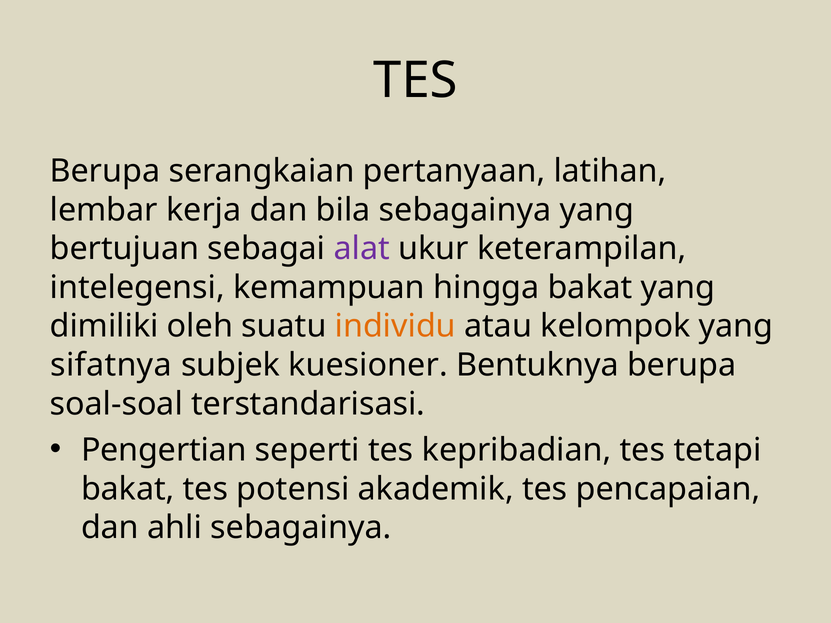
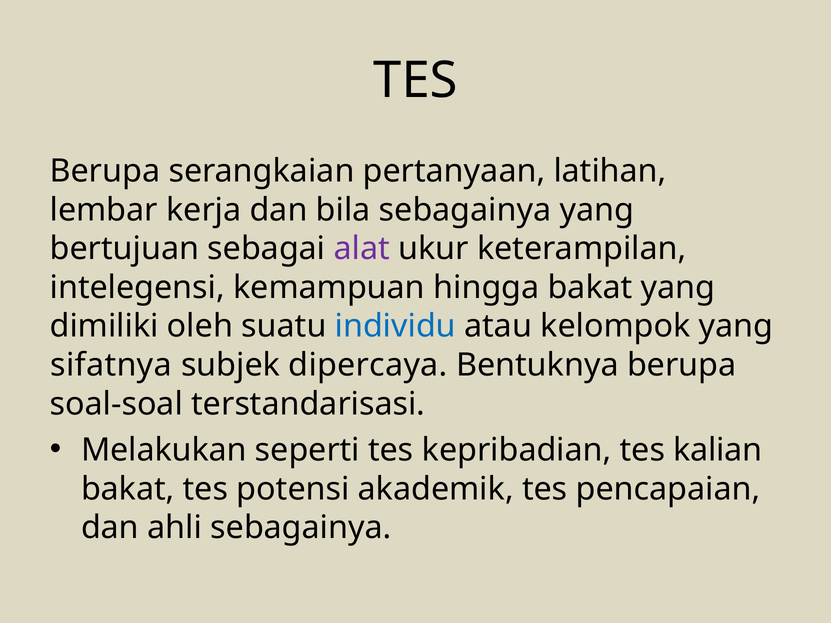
individu colour: orange -> blue
kuesioner: kuesioner -> dipercaya
Pengertian: Pengertian -> Melakukan
tetapi: tetapi -> kalian
